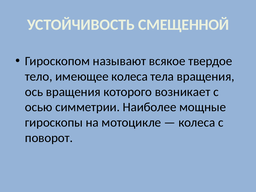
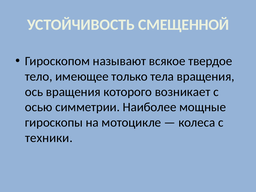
имеющее колеса: колеса -> только
поворот: поворот -> техники
